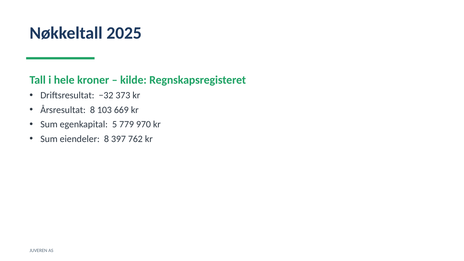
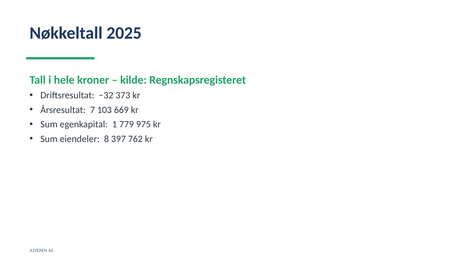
Årsresultat 8: 8 -> 7
5: 5 -> 1
970: 970 -> 975
